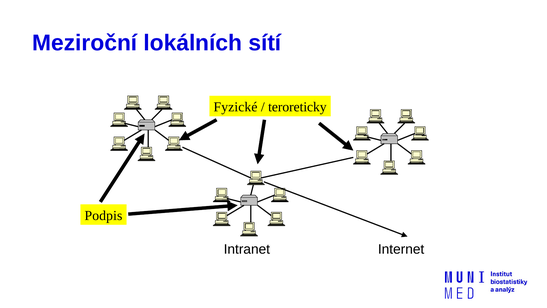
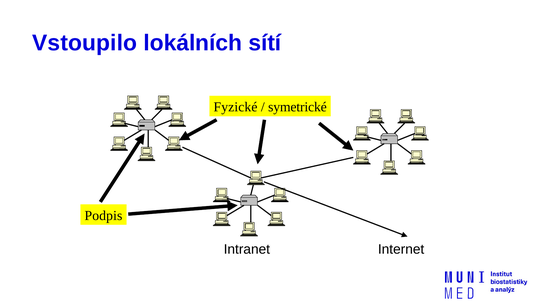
Meziroční: Meziroční -> Vstoupilo
teroreticky: teroreticky -> symetrické
